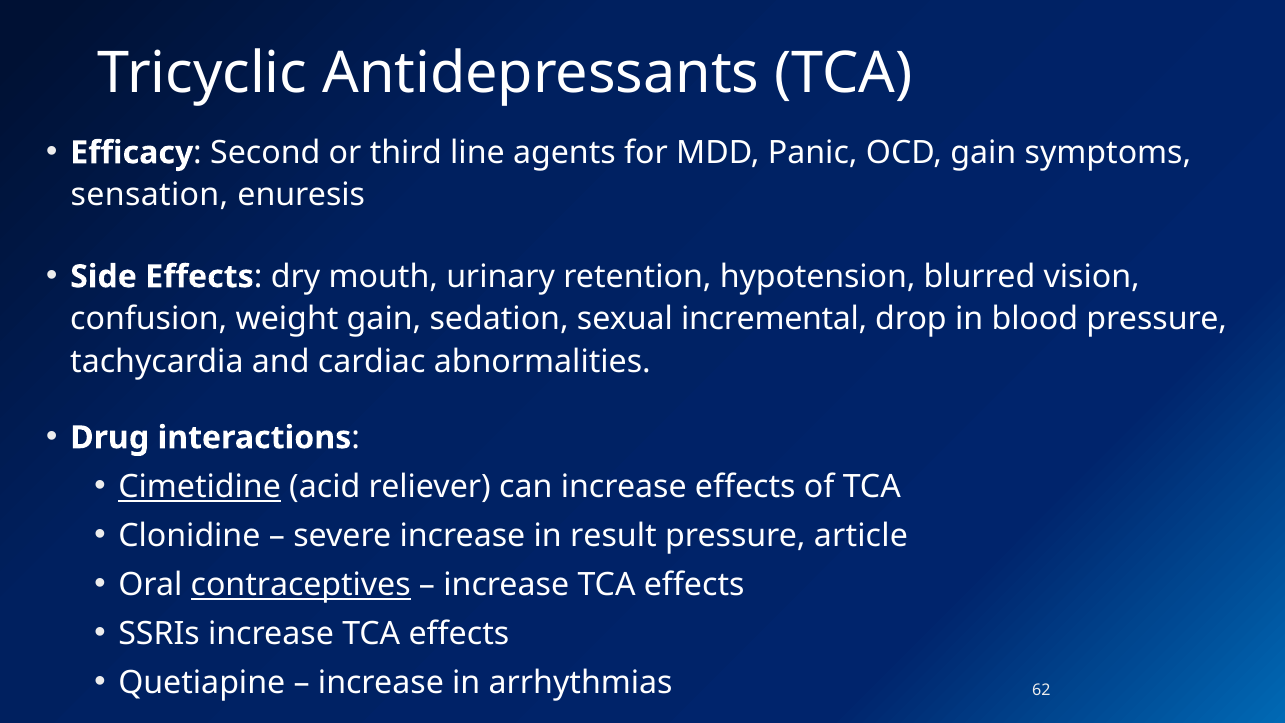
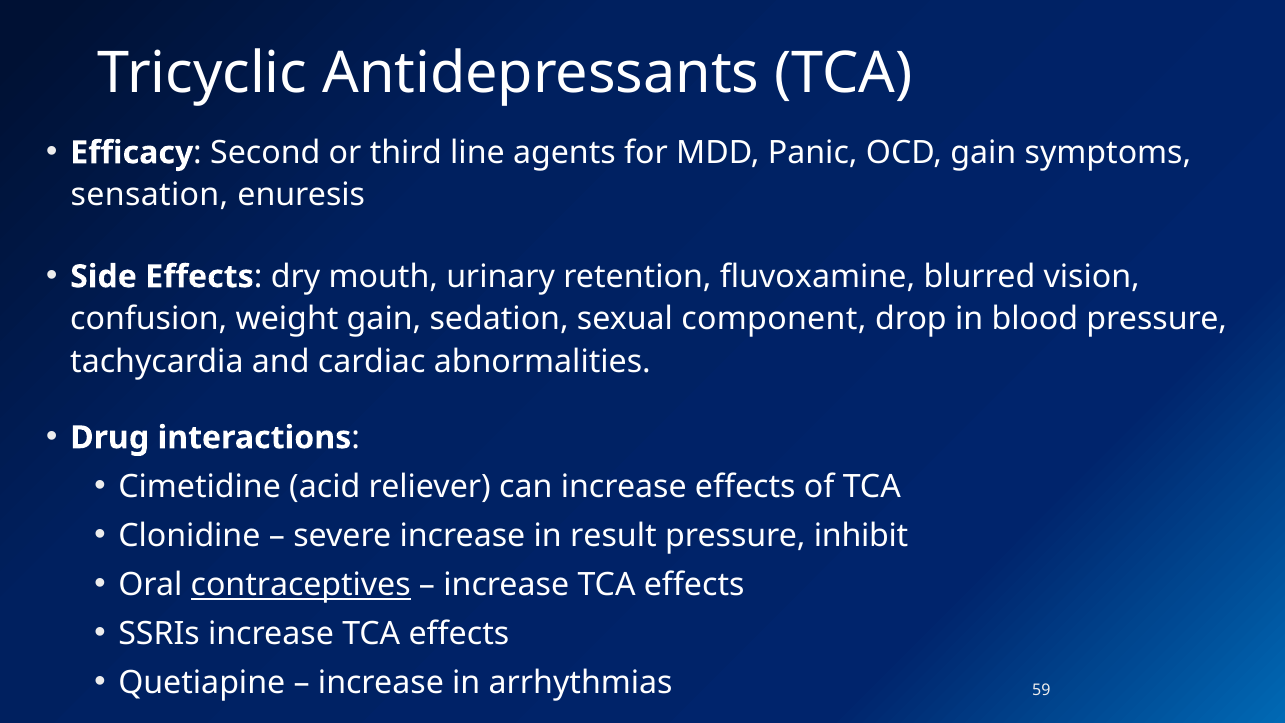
hypotension: hypotension -> fluvoxamine
incremental: incremental -> component
Cimetidine underline: present -> none
article: article -> inhibit
62: 62 -> 59
